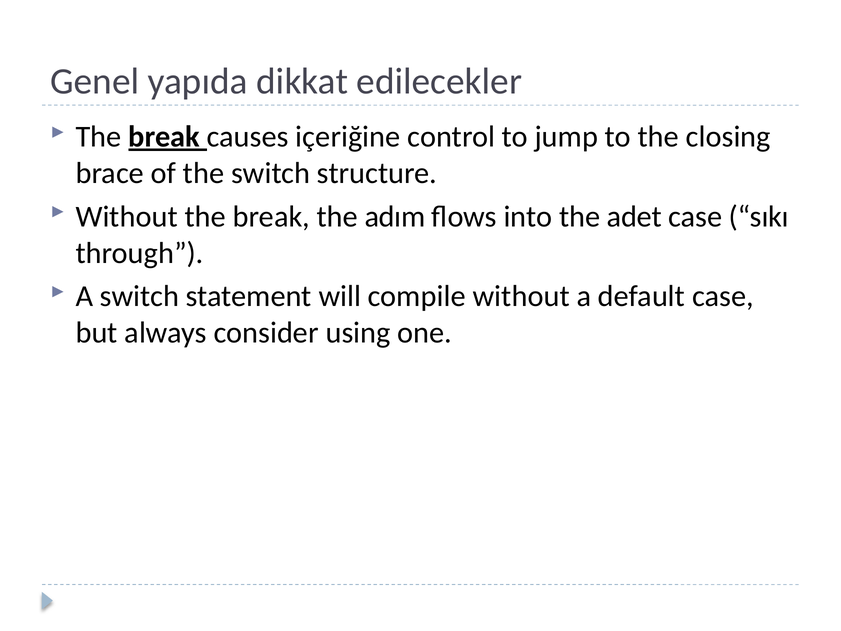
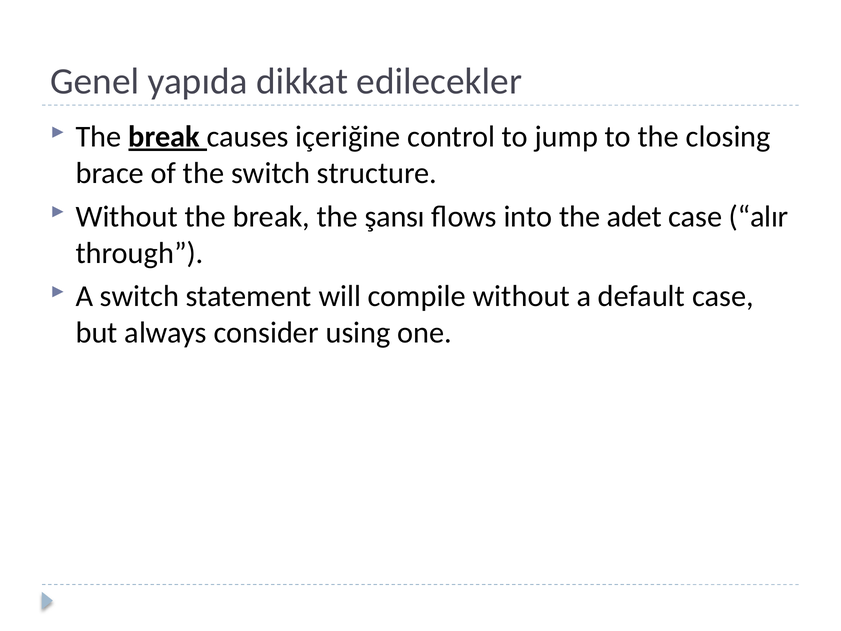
adım: adım -> şansı
sıkı: sıkı -> alır
